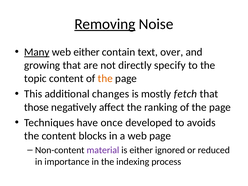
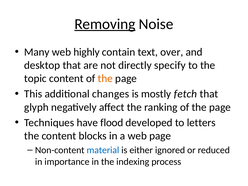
Many underline: present -> none
web either: either -> highly
growing: growing -> desktop
those: those -> glyph
once: once -> flood
avoids: avoids -> letters
material colour: purple -> blue
